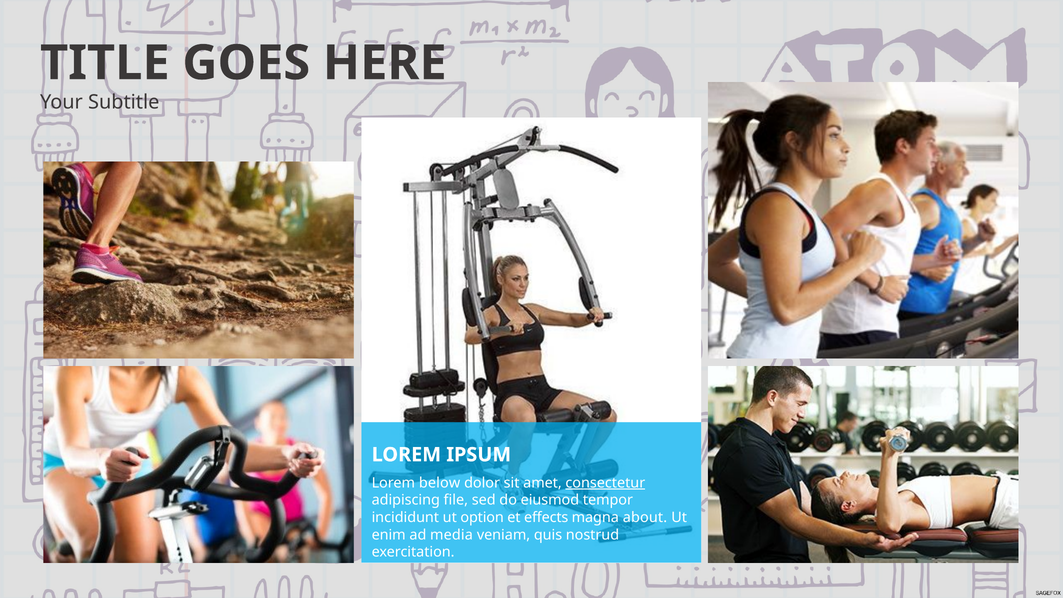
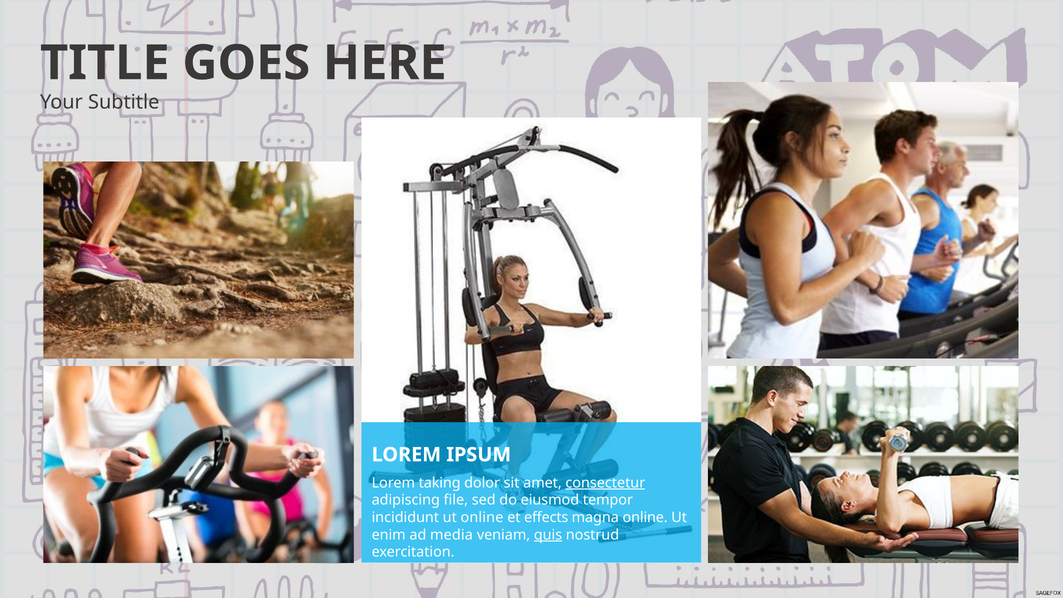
below: below -> taking
ut option: option -> online
magna about: about -> online
quis underline: none -> present
